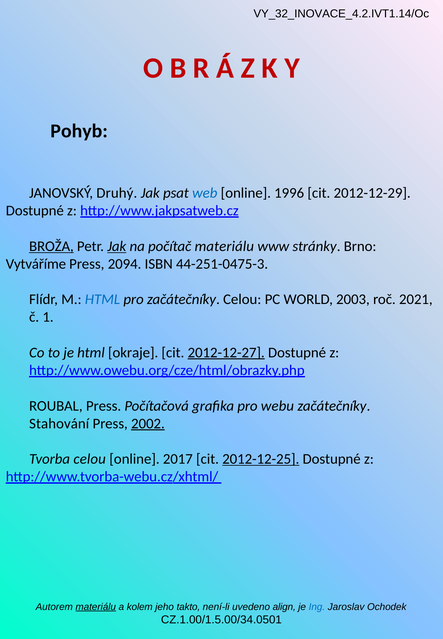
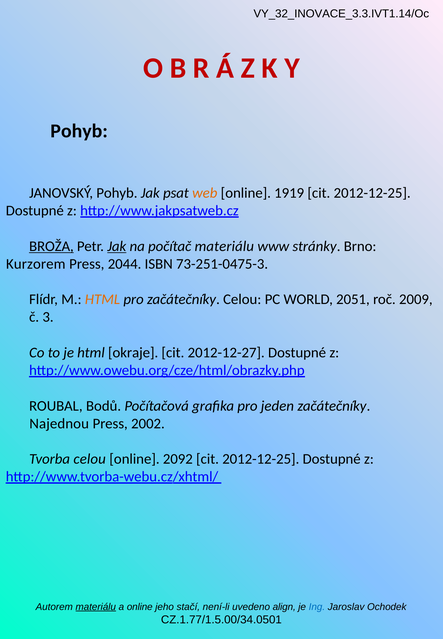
VY_32_INOVACE_4.2.IVT1.14/Oc: VY_32_INOVACE_4.2.IVT1.14/Oc -> VY_32_INOVACE_3.3.IVT1.14/Oc
JANOVSKÝ Druhý: Druhý -> Pohyb
web colour: blue -> orange
1996: 1996 -> 1919
2012-12-29 at (372, 193): 2012-12-29 -> 2012-12-25
Vytváříme: Vytváříme -> Kurzorem
2094: 2094 -> 2044
44-251-0475-3: 44-251-0475-3 -> 73-251-0475-3
HTML at (102, 300) colour: blue -> orange
2003: 2003 -> 2051
2021: 2021 -> 2009
1: 1 -> 3
2012-12-27 underline: present -> none
ROUBAL Press: Press -> Bodů
webu: webu -> jeden
Stahování: Stahování -> Najednou
2002 underline: present -> none
2017: 2017 -> 2092
2012-12-25 at (261, 460) underline: present -> none
a kolem: kolem -> online
takto: takto -> stačí
CZ.1.00/1.5.00/34.0501: CZ.1.00/1.5.00/34.0501 -> CZ.1.77/1.5.00/34.0501
